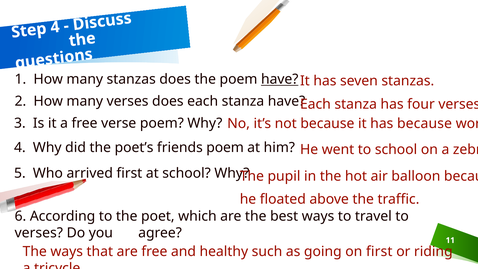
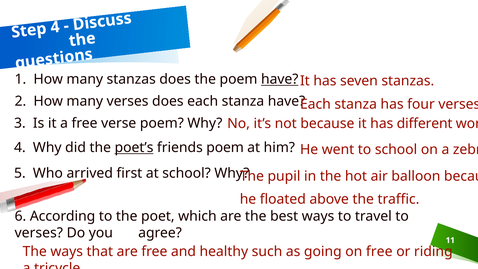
has because: because -> different
poet’s underline: none -> present
on first: first -> free
